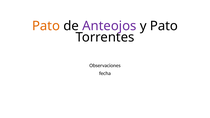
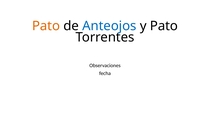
Anteojos colour: purple -> blue
